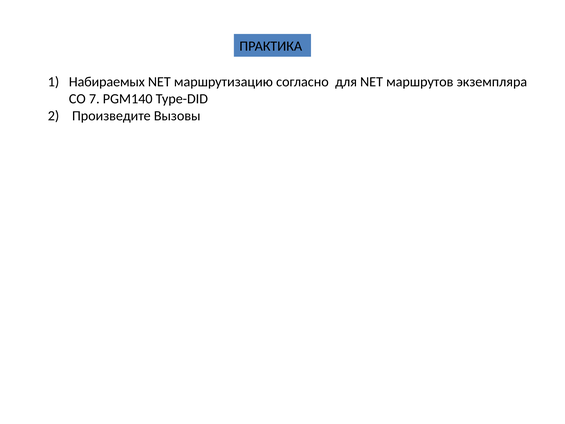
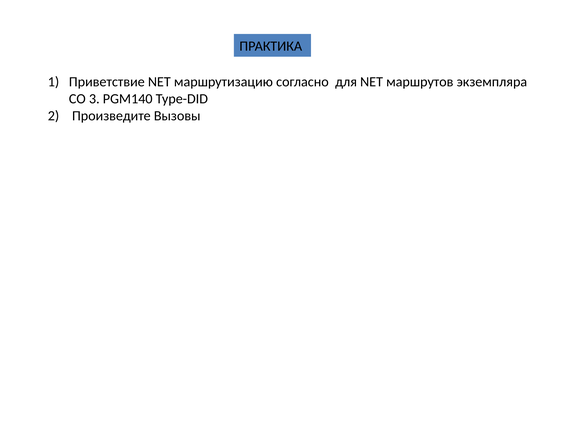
Набираемых: Набираемых -> Приветствие
7: 7 -> 3
